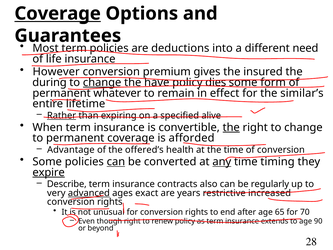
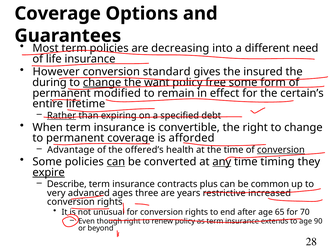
Coverage at (58, 13) underline: present -> none
deductions: deductions -> decreasing
premium: premium -> standard
have: have -> want
dies: dies -> free
form underline: present -> none
whatever: whatever -> modified
similar’s: similar’s -> certain’s
alive: alive -> debt
the at (231, 127) underline: present -> none
conversion at (281, 150) underline: none -> present
also: also -> plus
regularly: regularly -> common
advanced underline: present -> none
exact: exact -> three
